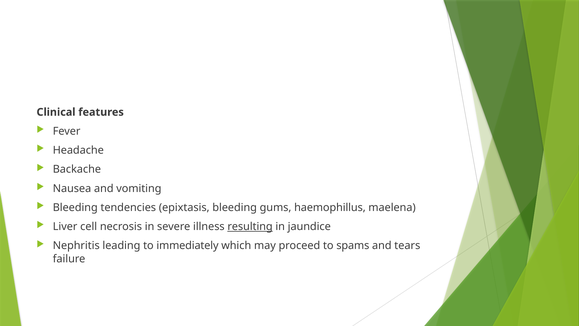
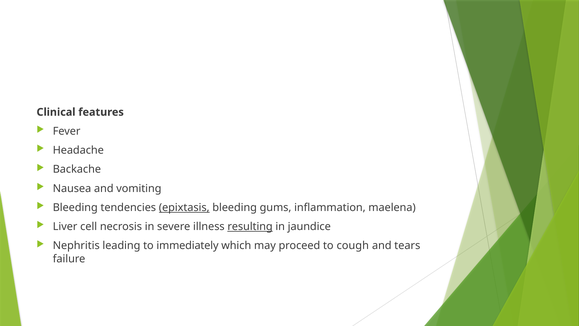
epixtasis underline: none -> present
haemophillus: haemophillus -> inflammation
spams: spams -> cough
